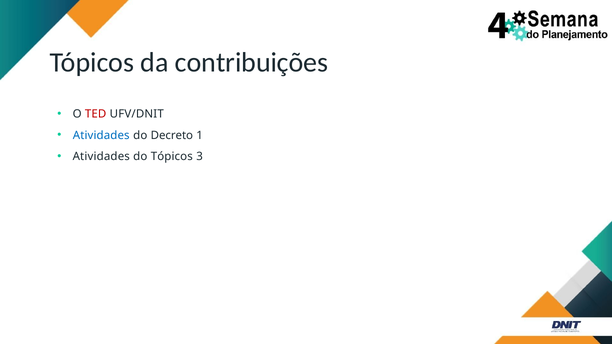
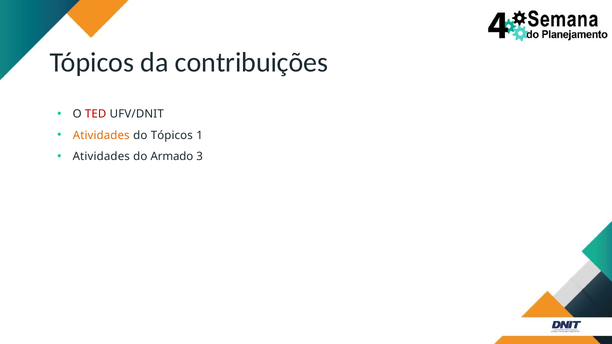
Atividades at (101, 135) colour: blue -> orange
do Decreto: Decreto -> Tópicos
do Tópicos: Tópicos -> Armado
